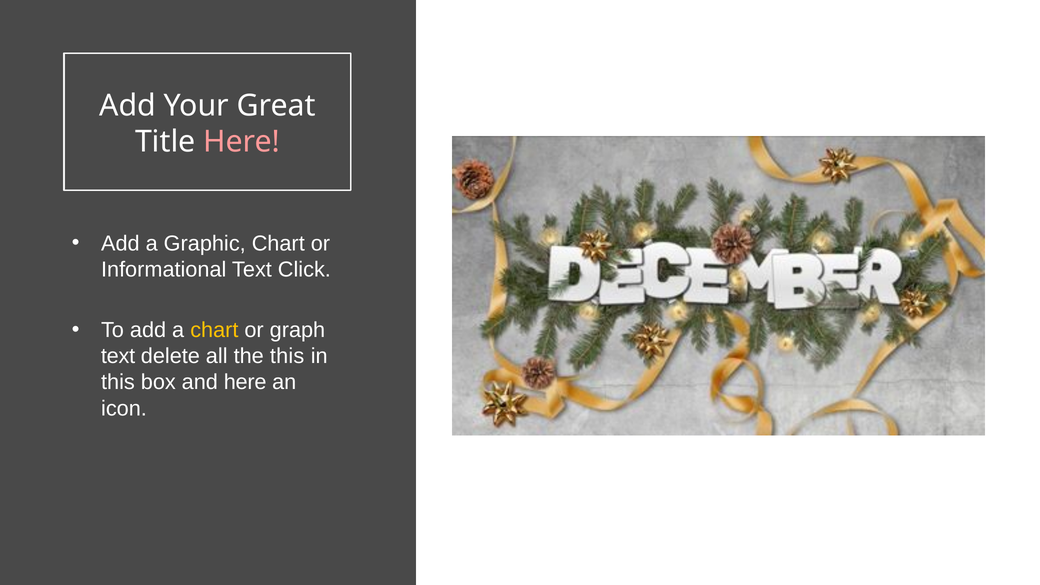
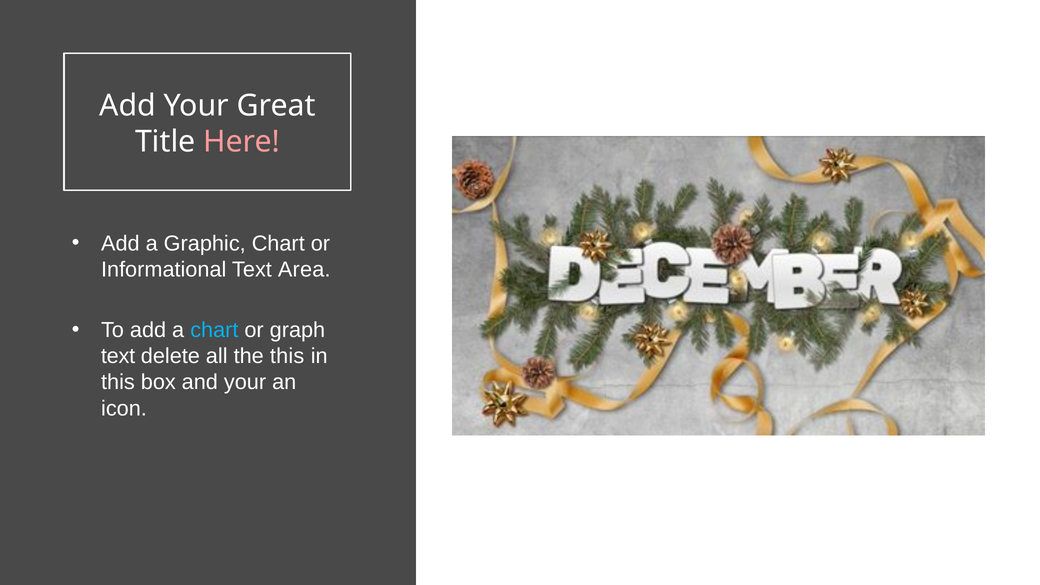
Click: Click -> Area
chart at (214, 330) colour: yellow -> light blue
and here: here -> your
